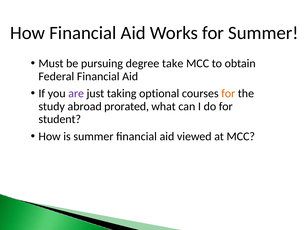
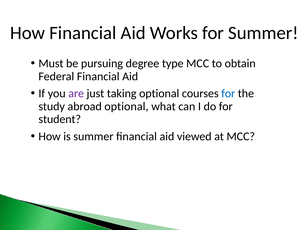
take: take -> type
for at (228, 94) colour: orange -> blue
abroad prorated: prorated -> optional
